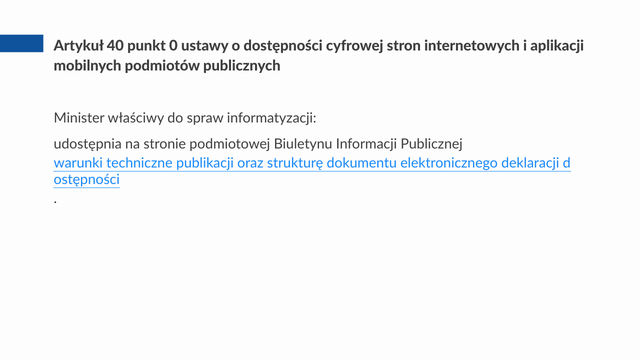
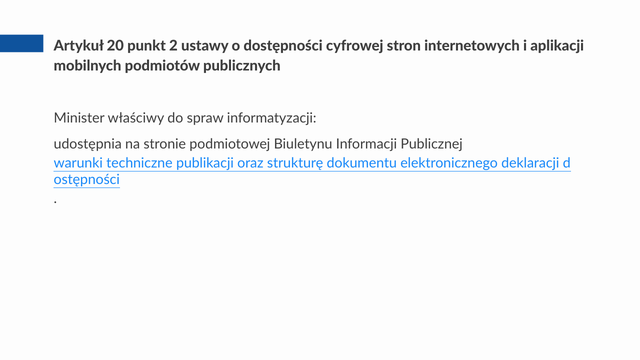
40: 40 -> 20
0: 0 -> 2
